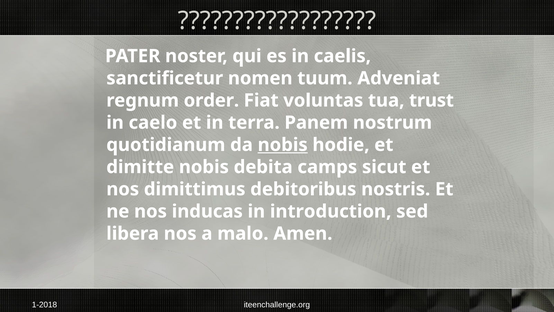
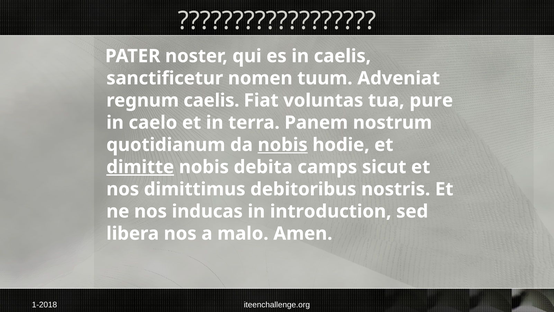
regnum order: order -> caelis
trust: trust -> pure
dimitte underline: none -> present
